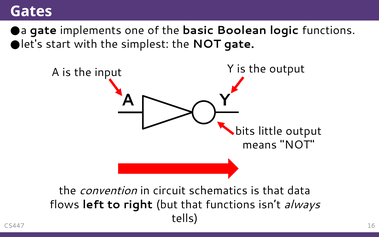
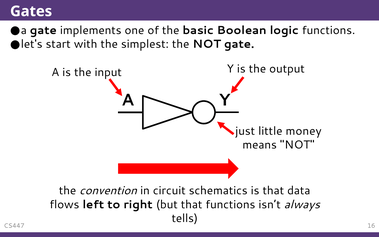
bits: bits -> just
little output: output -> money
